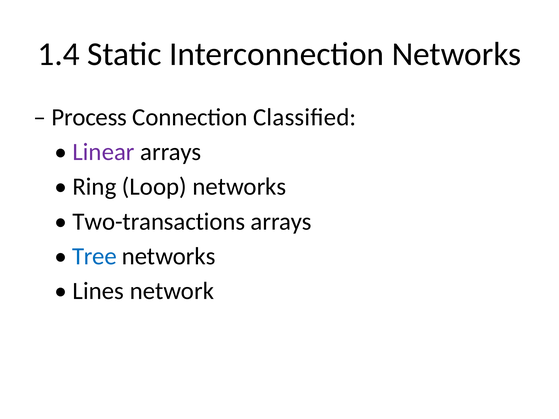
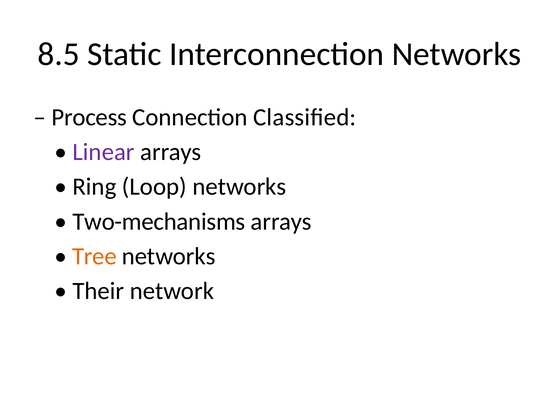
1.4: 1.4 -> 8.5
Two-transactions: Two-transactions -> Two-mechanisms
Tree colour: blue -> orange
Lines: Lines -> Their
